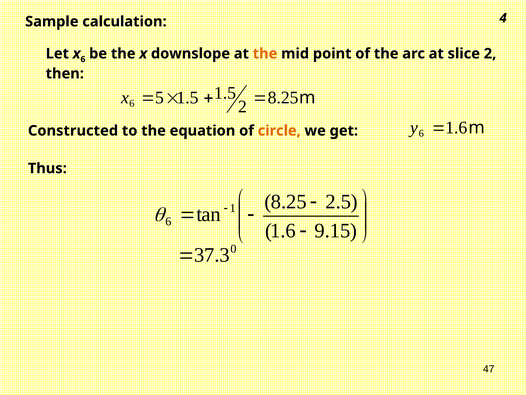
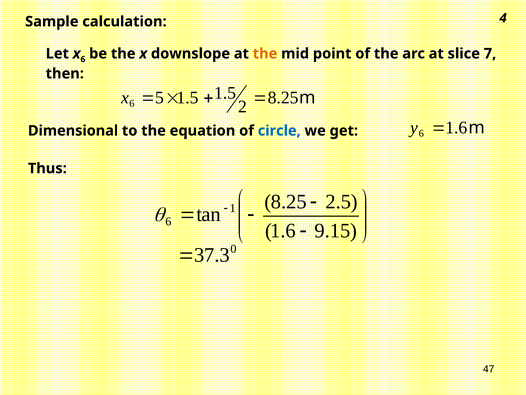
slice 2: 2 -> 7
Constructed: Constructed -> Dimensional
circle colour: orange -> blue
